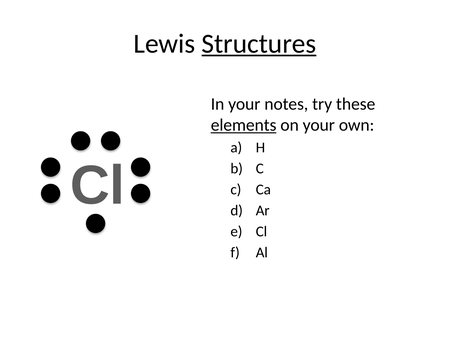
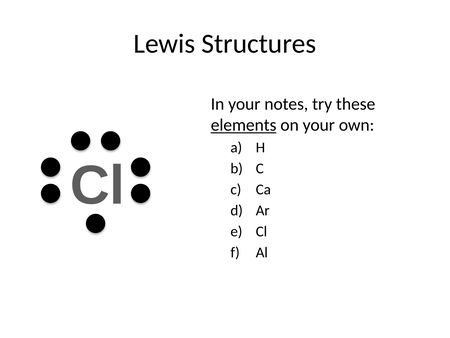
Structures underline: present -> none
